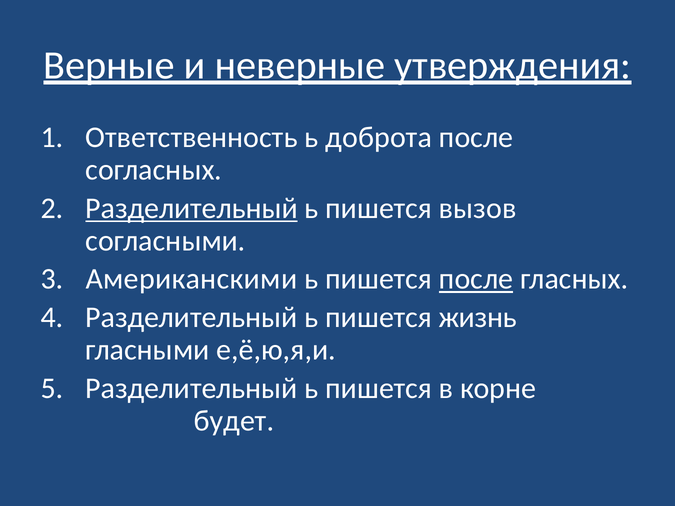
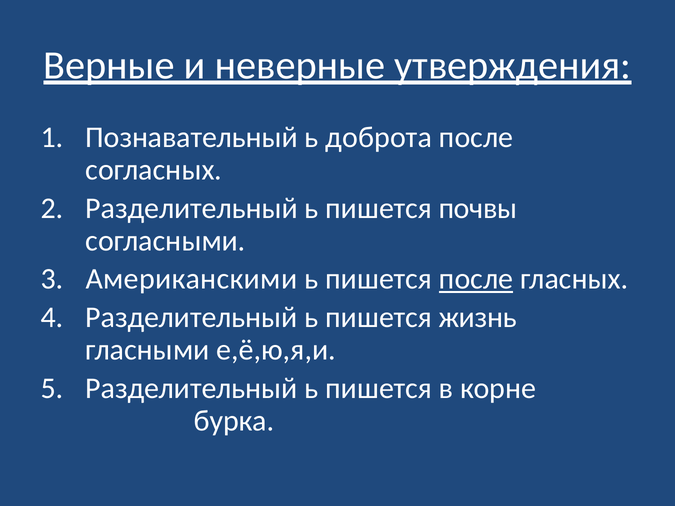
Ответственность: Ответственность -> Познавательный
Разделительный at (192, 208) underline: present -> none
вызов: вызов -> почвы
будет: будет -> бурка
